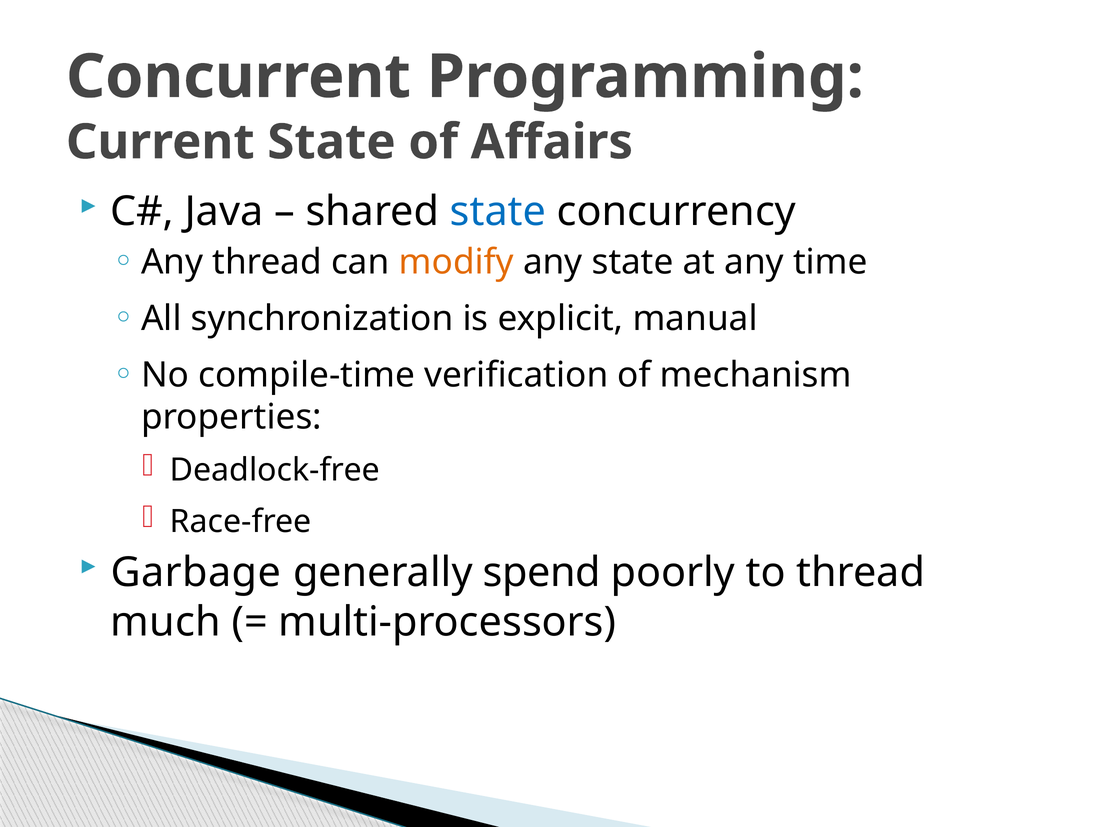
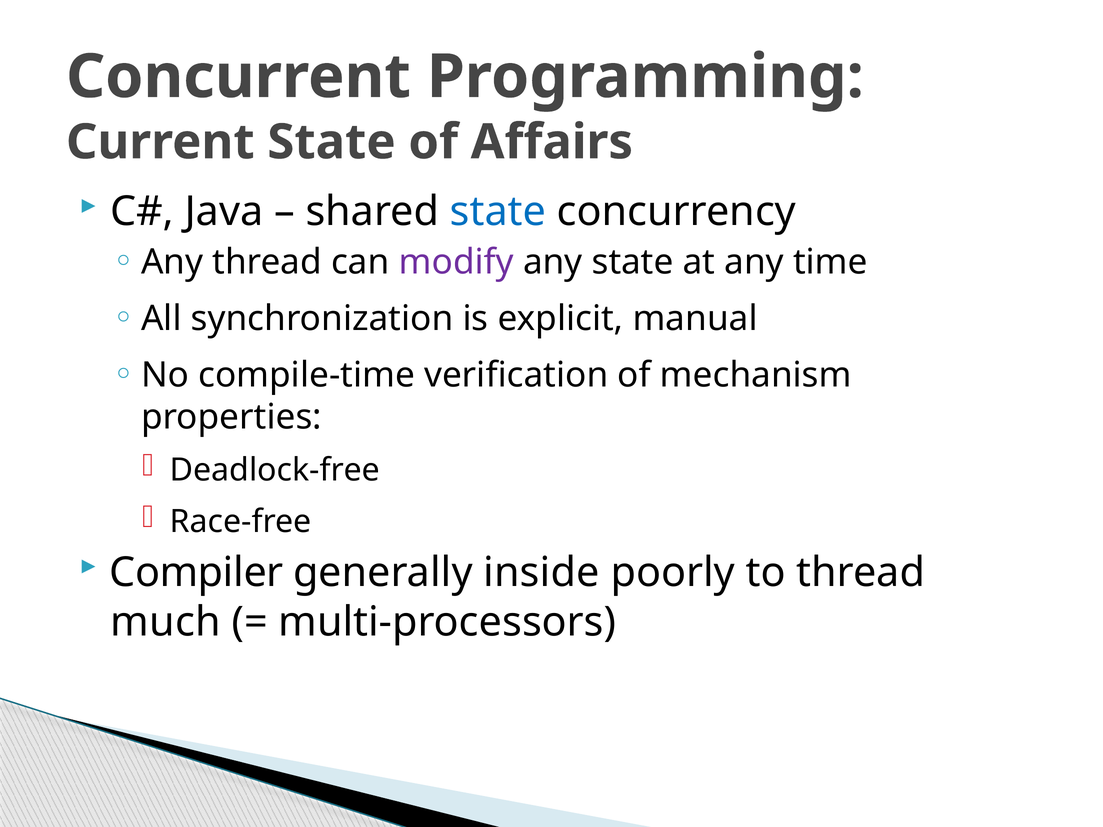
modify colour: orange -> purple
Garbage: Garbage -> Compiler
spend: spend -> inside
